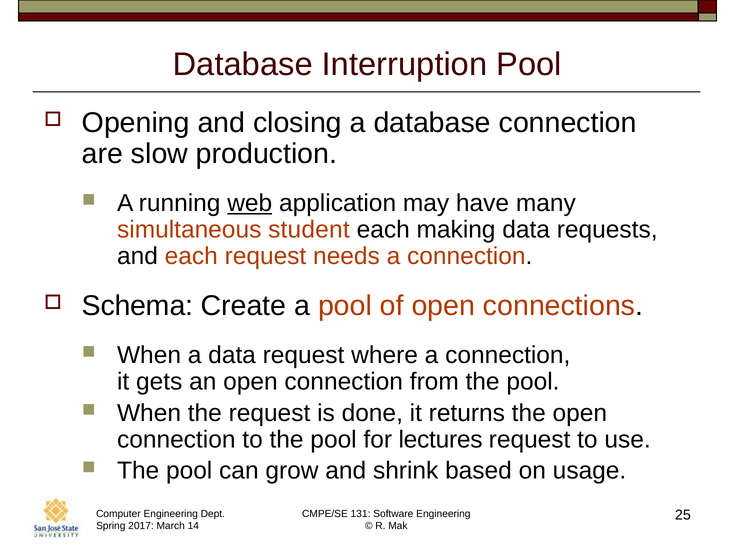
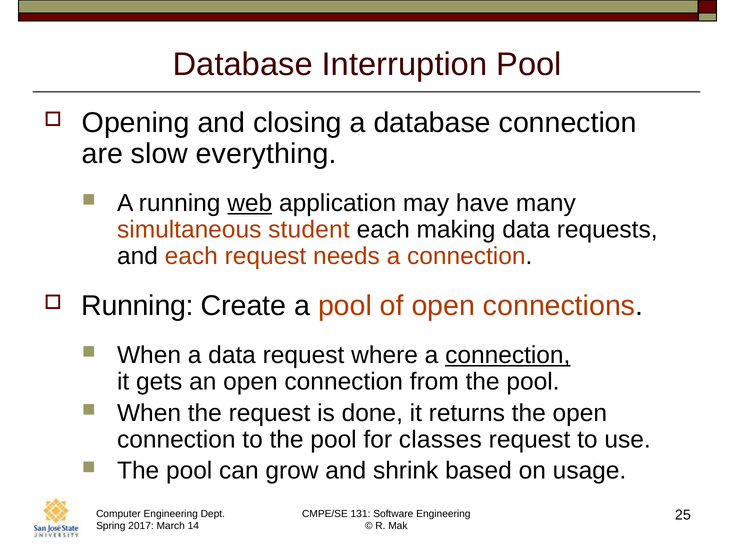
production: production -> everything
Schema at (137, 306): Schema -> Running
connection at (508, 355) underline: none -> present
lectures: lectures -> classes
